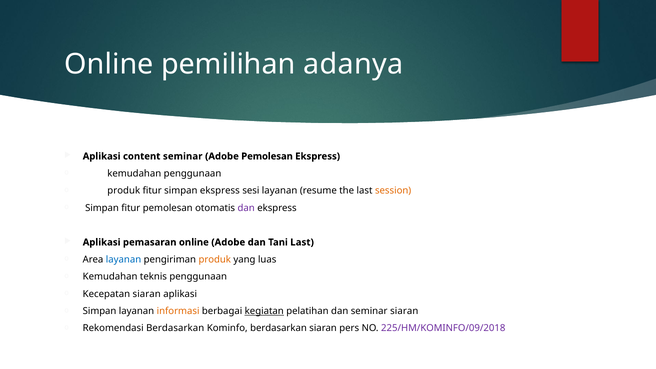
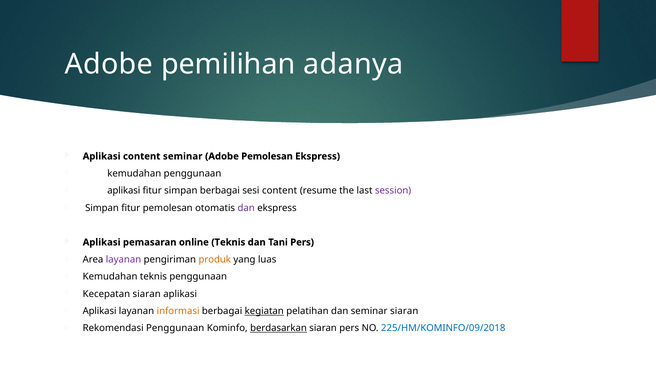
Online at (109, 64): Online -> Adobe
produk at (124, 191): produk -> aplikasi
simpan ekspress: ekspress -> berbagai
sesi layanan: layanan -> content
session colour: orange -> purple
online Adobe: Adobe -> Teknis
Tani Last: Last -> Pers
layanan at (124, 259) colour: blue -> purple
Simpan at (100, 311): Simpan -> Aplikasi
Rekomendasi Berdasarkan: Berdasarkan -> Penggunaan
berdasarkan at (278, 328) underline: none -> present
225/HM/KOMINFO/09/2018 colour: purple -> blue
